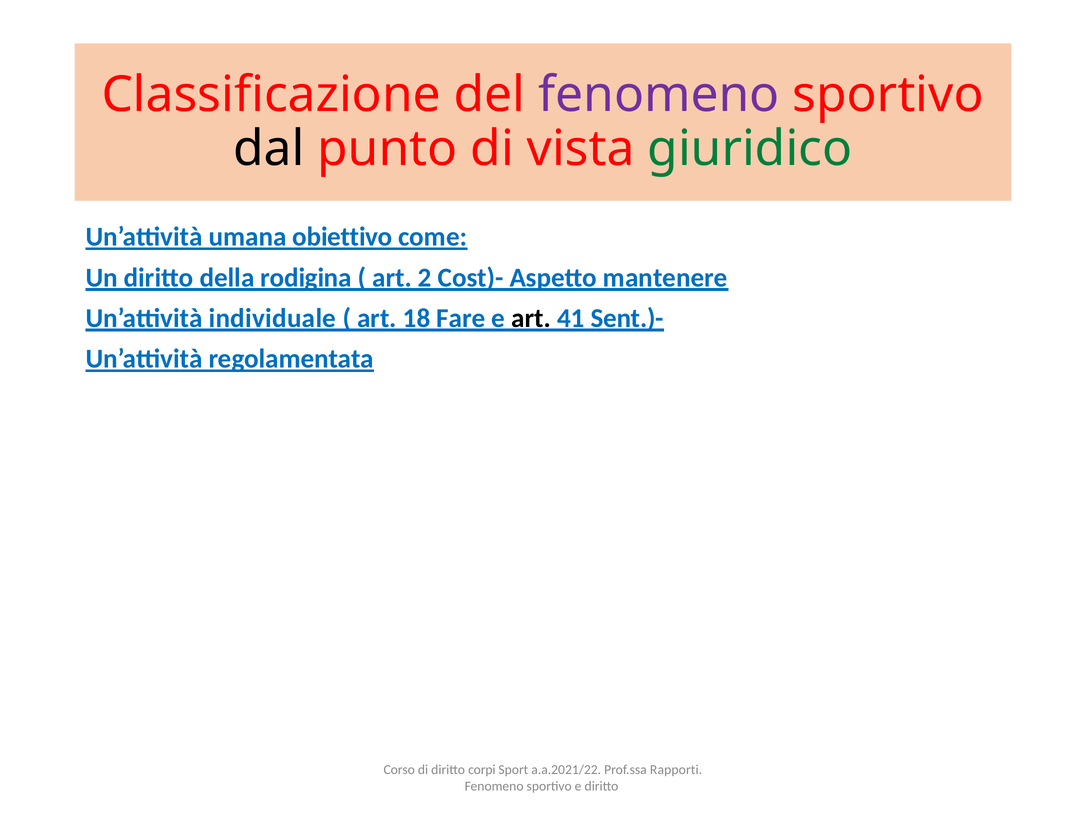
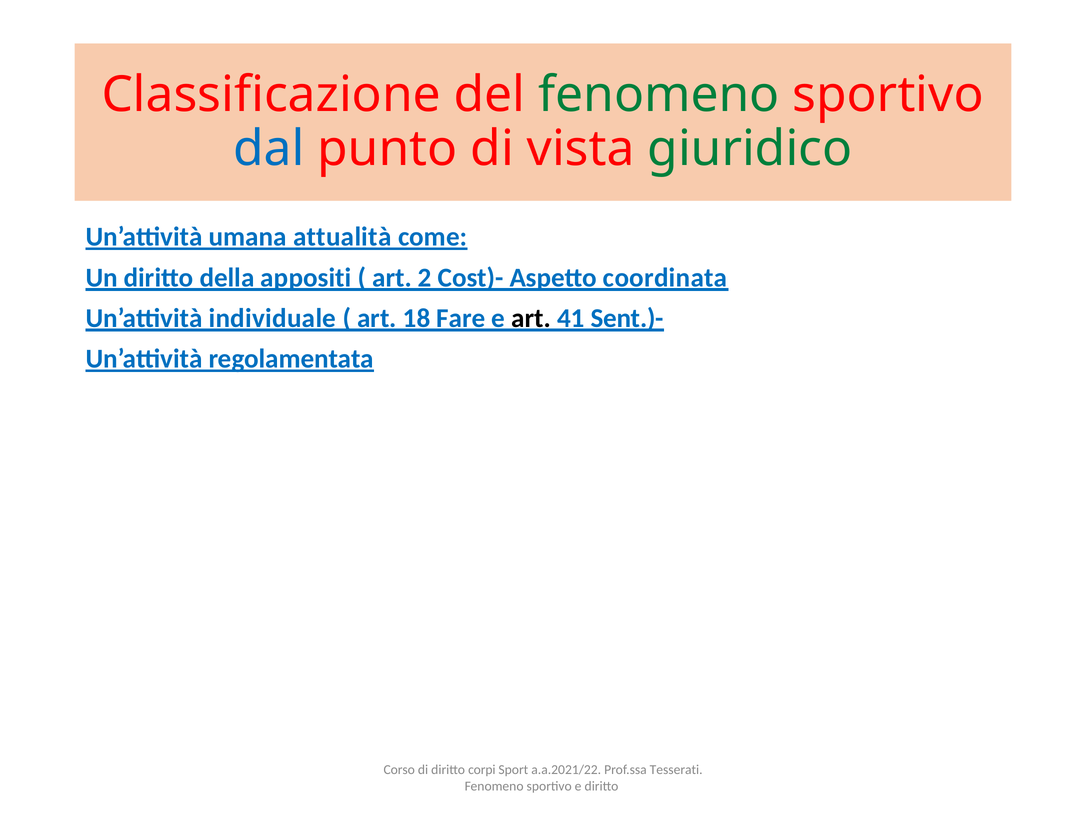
fenomeno at (659, 95) colour: purple -> green
dal colour: black -> blue
obiettivo: obiettivo -> attualità
rodigina: rodigina -> appositi
mantenere: mantenere -> coordinata
Rapporti: Rapporti -> Tesserati
